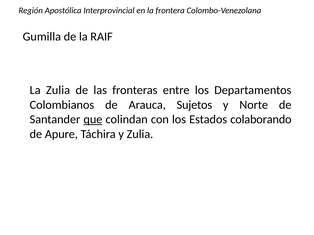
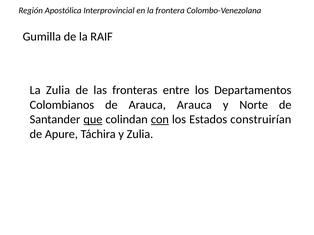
Arauca Sujetos: Sujetos -> Arauca
con underline: none -> present
colaborando: colaborando -> construirían
